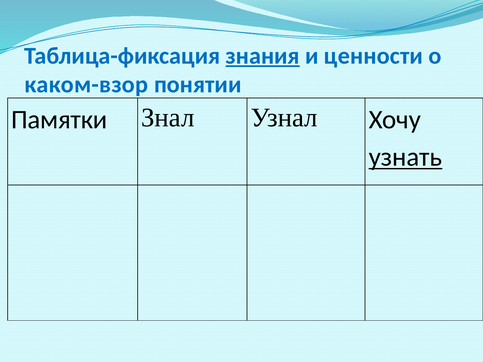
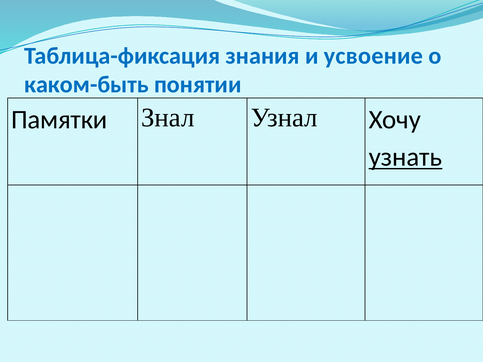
знания underline: present -> none
ценности: ценности -> усвоение
каком-взор: каком-взор -> каком-быть
